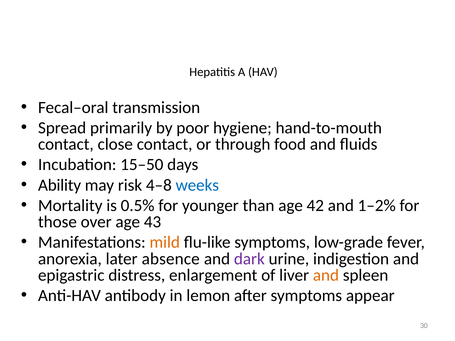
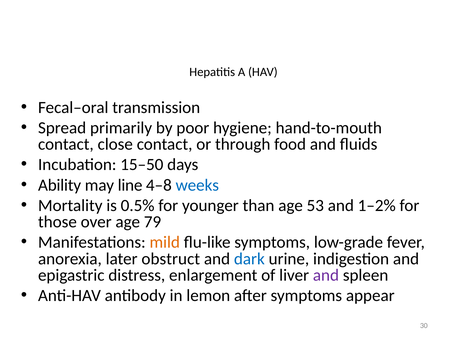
risk: risk -> line
42: 42 -> 53
43: 43 -> 79
absence: absence -> obstruct
dark colour: purple -> blue
and at (326, 275) colour: orange -> purple
